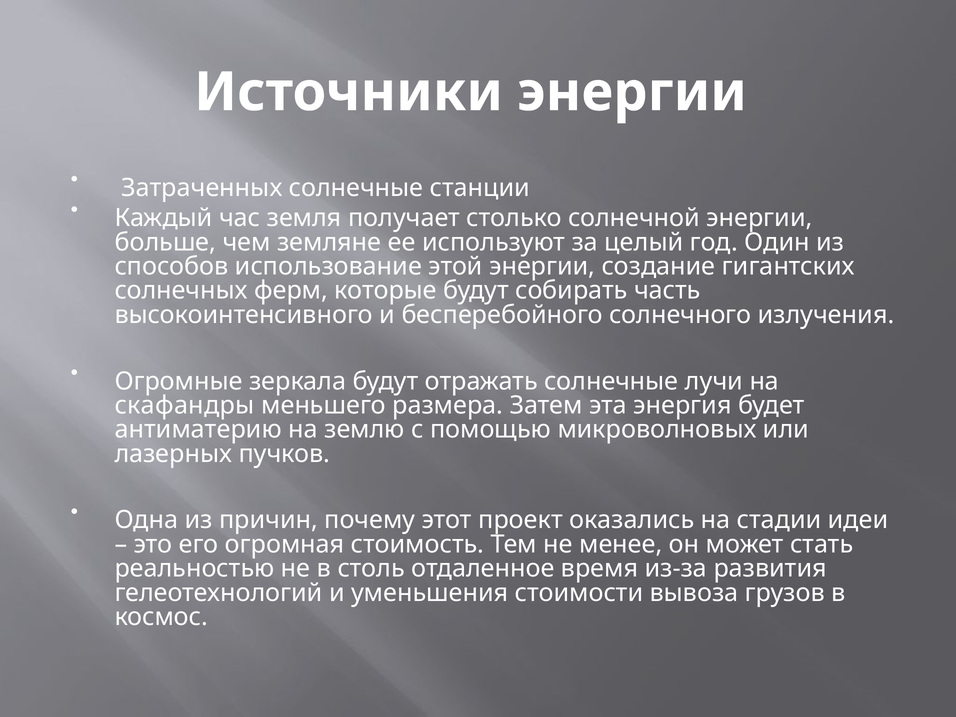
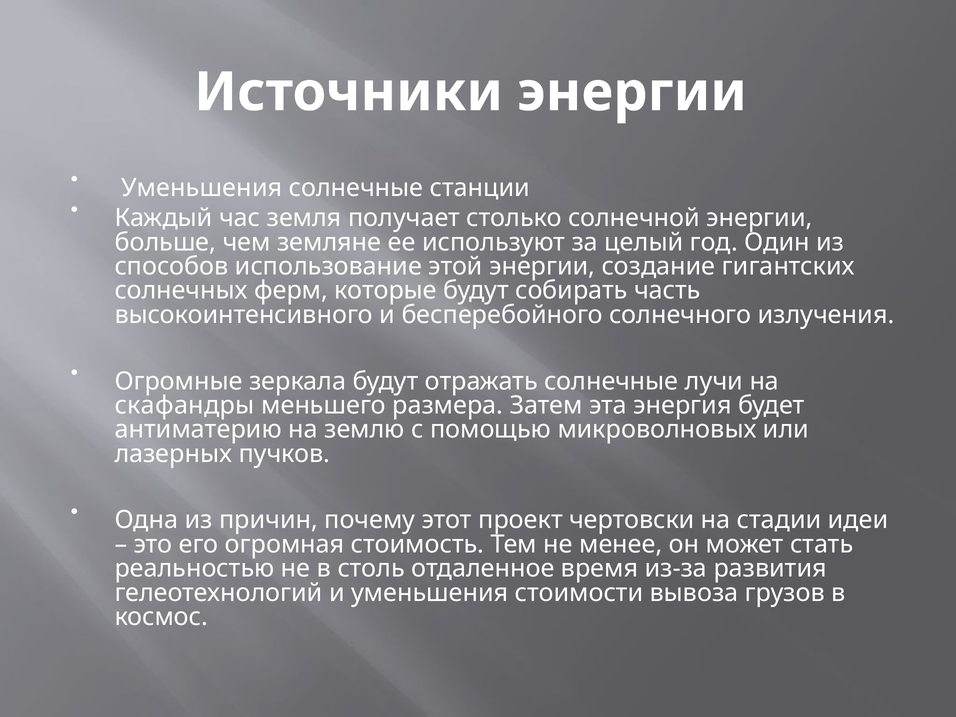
Затраченных at (202, 188): Затраченных -> Уменьшения
оказались: оказались -> чертовски
